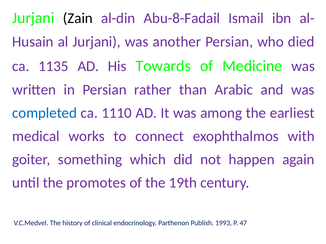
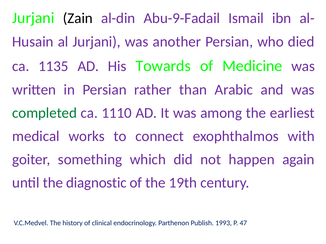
Abu-8-Fadail: Abu-8-Fadail -> Abu-9-Fadail
completed colour: blue -> green
promotes: promotes -> diagnostic
